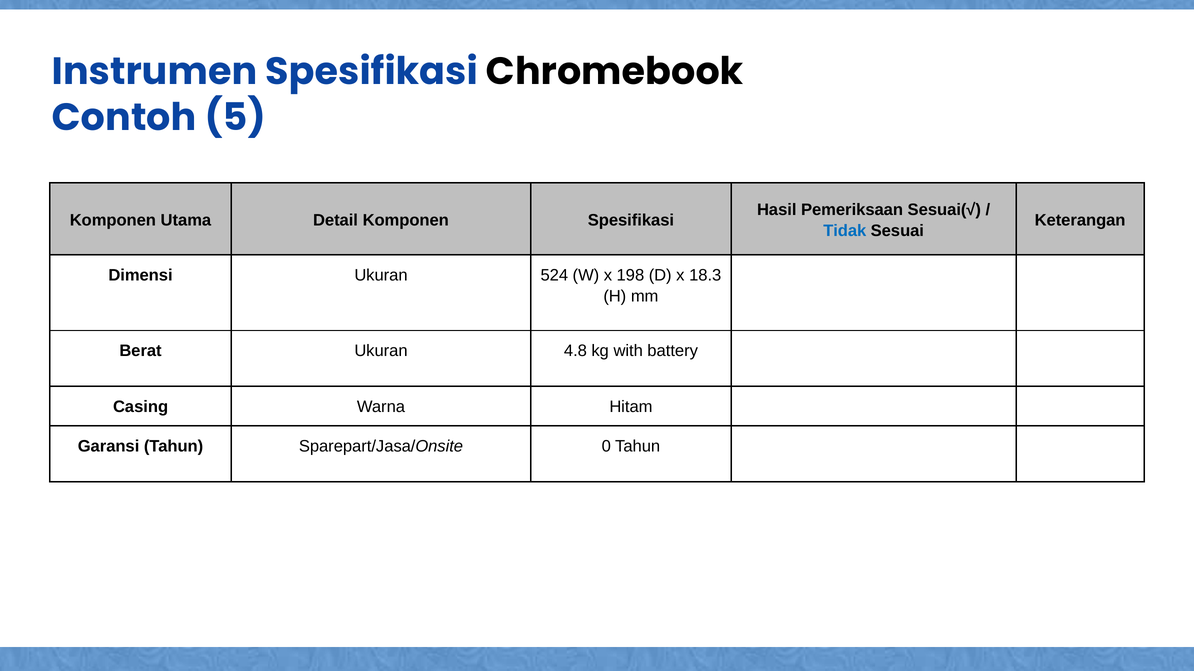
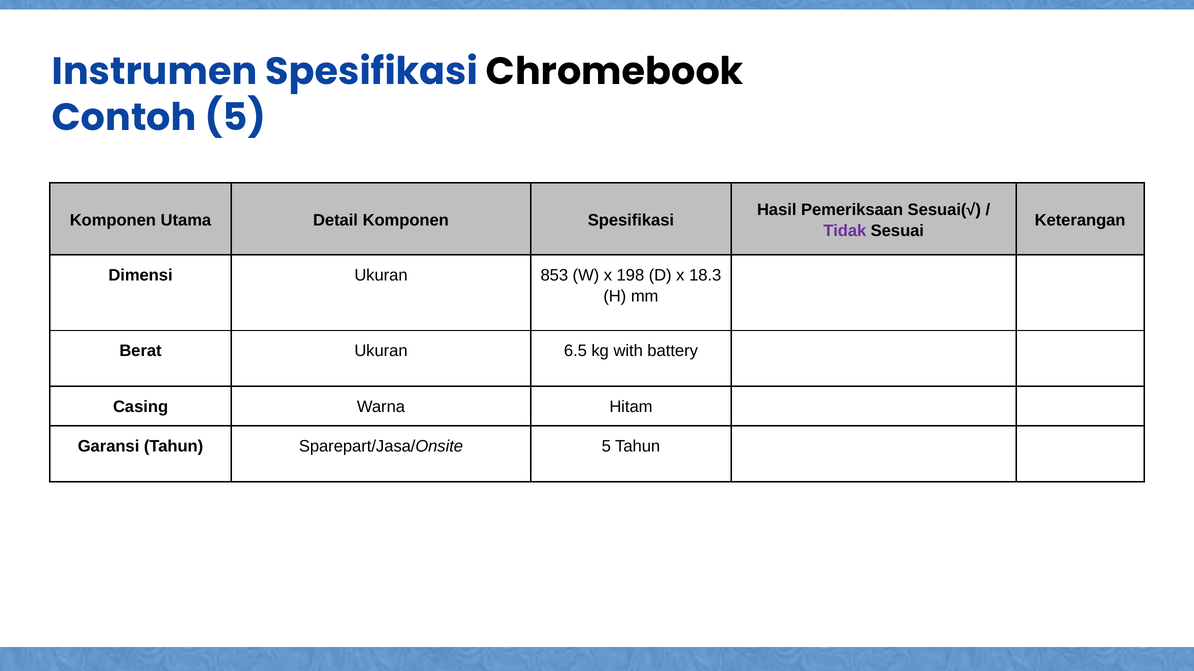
Tidak colour: blue -> purple
524: 524 -> 853
4.8: 4.8 -> 6.5
Sparepart/Jasa/Onsite 0: 0 -> 5
